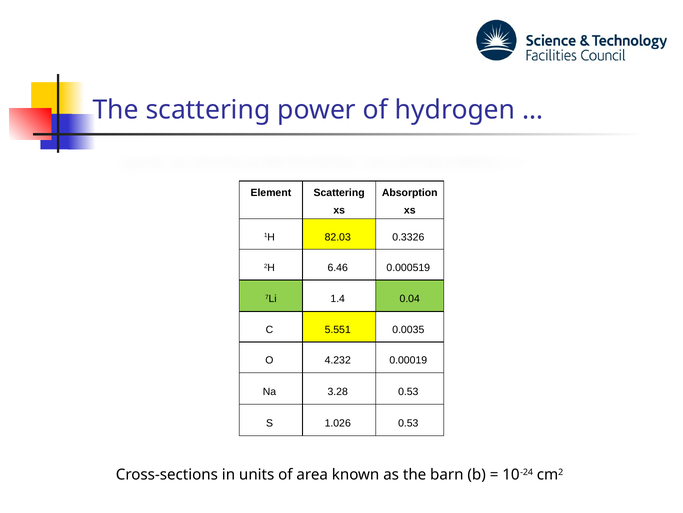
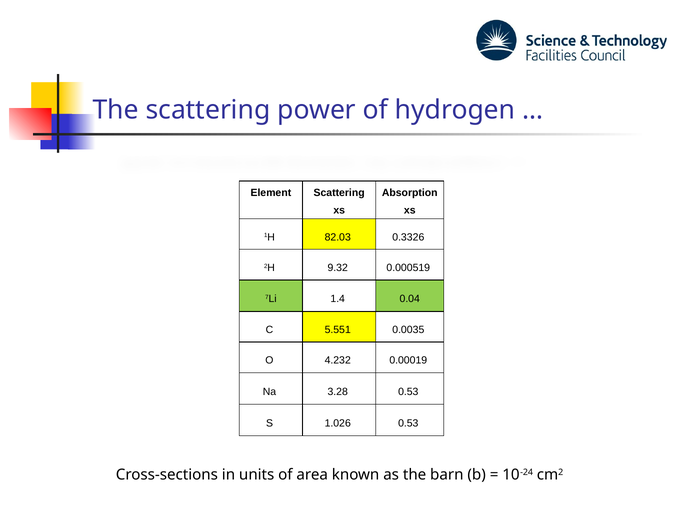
6.46: 6.46 -> 9.32
